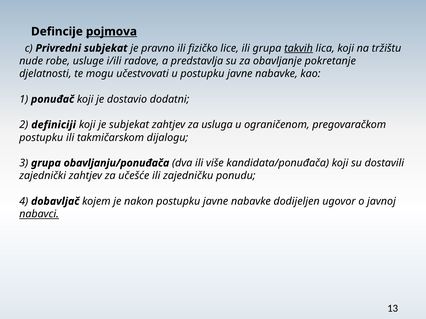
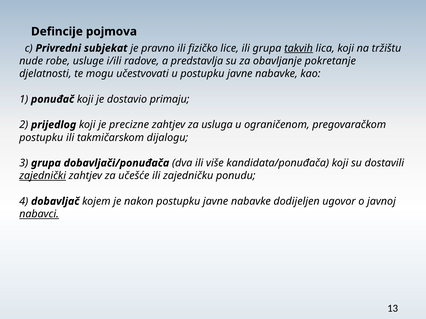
pojmova underline: present -> none
dodatni: dodatni -> primaju
definiciji: definiciji -> prijedlog
je subjekat: subjekat -> precizne
obavljanju/ponuđača: obavljanju/ponuđača -> dobavljači/ponuđača
zajednički underline: none -> present
